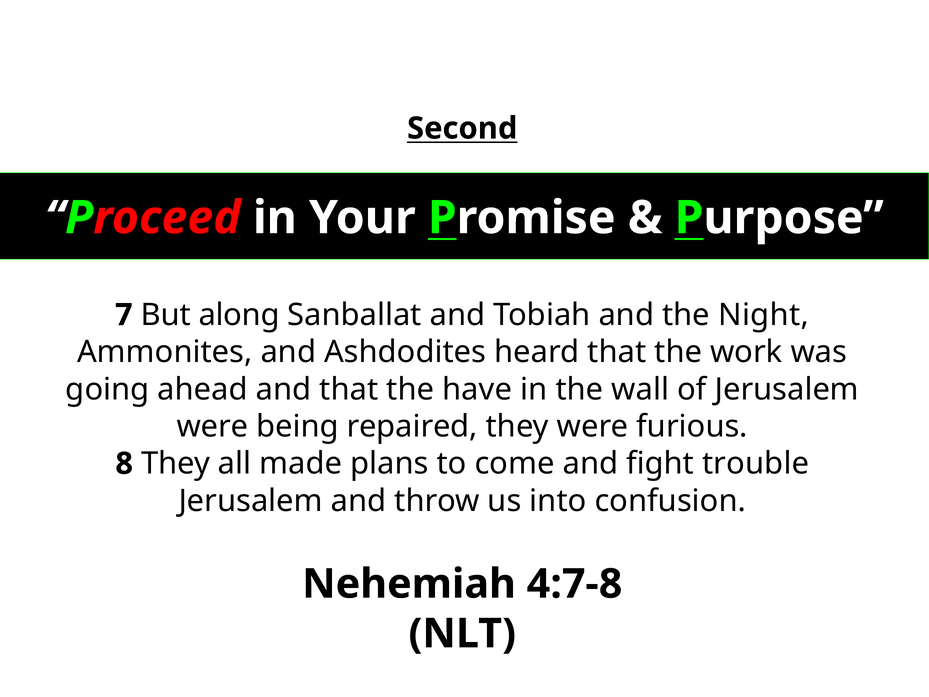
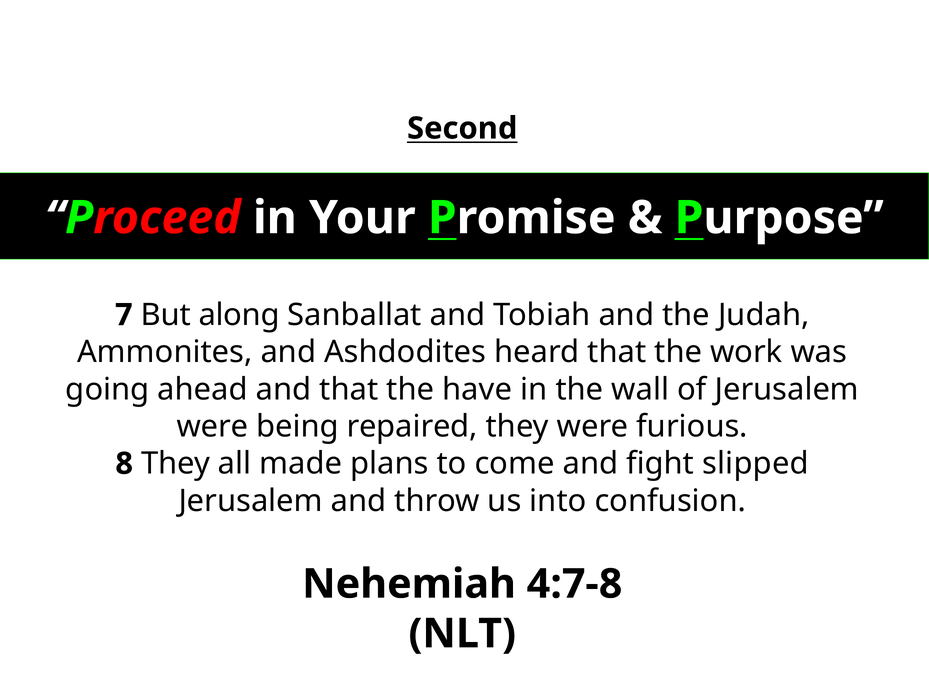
Night: Night -> Judah
trouble: trouble -> slipped
